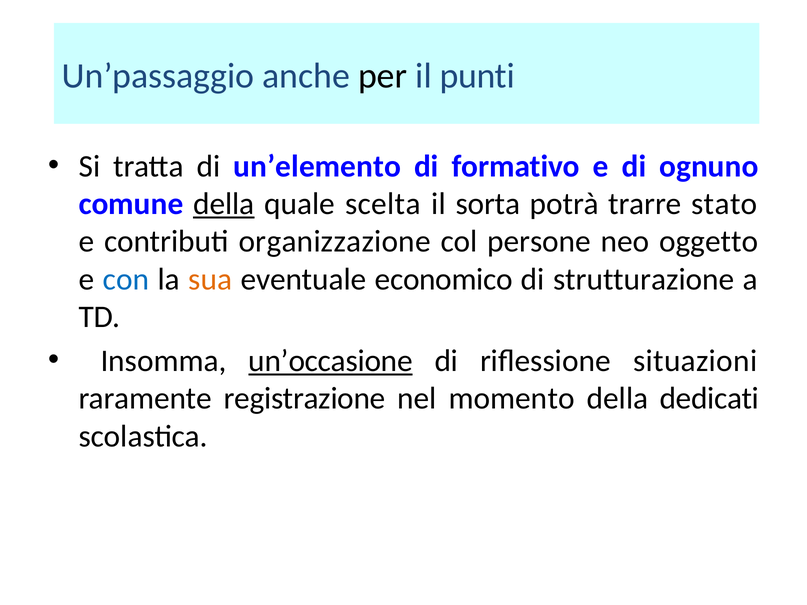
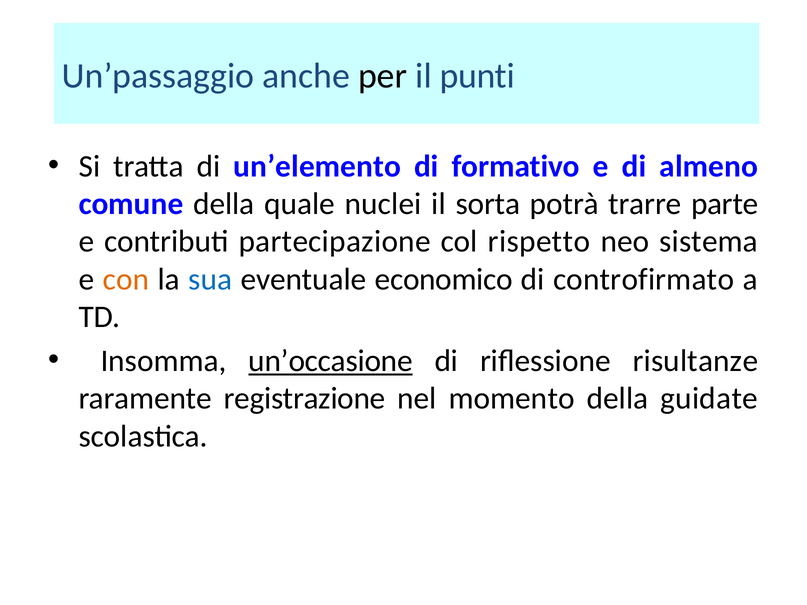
ognuno: ognuno -> almeno
della at (224, 204) underline: present -> none
scelta: scelta -> nuclei
stato: stato -> parte
organizzazione: organizzazione -> partecipazione
persone: persone -> rispetto
oggetto: oggetto -> sistema
con colour: blue -> orange
sua colour: orange -> blue
strutturazione: strutturazione -> controfirmato
situazioni: situazioni -> risultanze
dedicati: dedicati -> guidate
